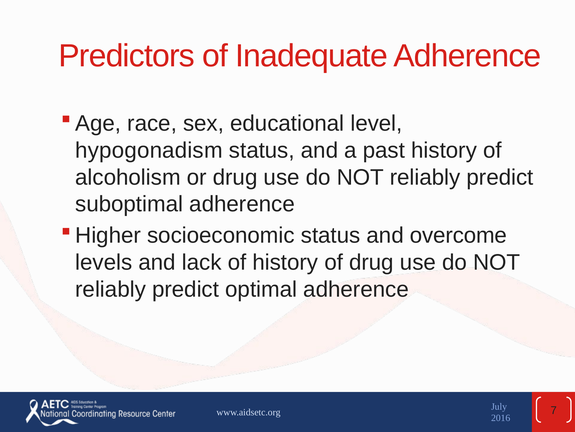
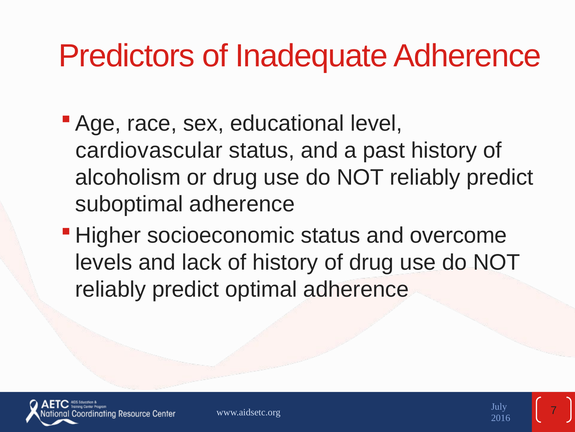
hypogonadism: hypogonadism -> cardiovascular
